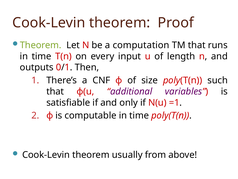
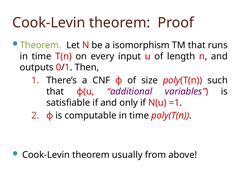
computation: computation -> isomorphism
